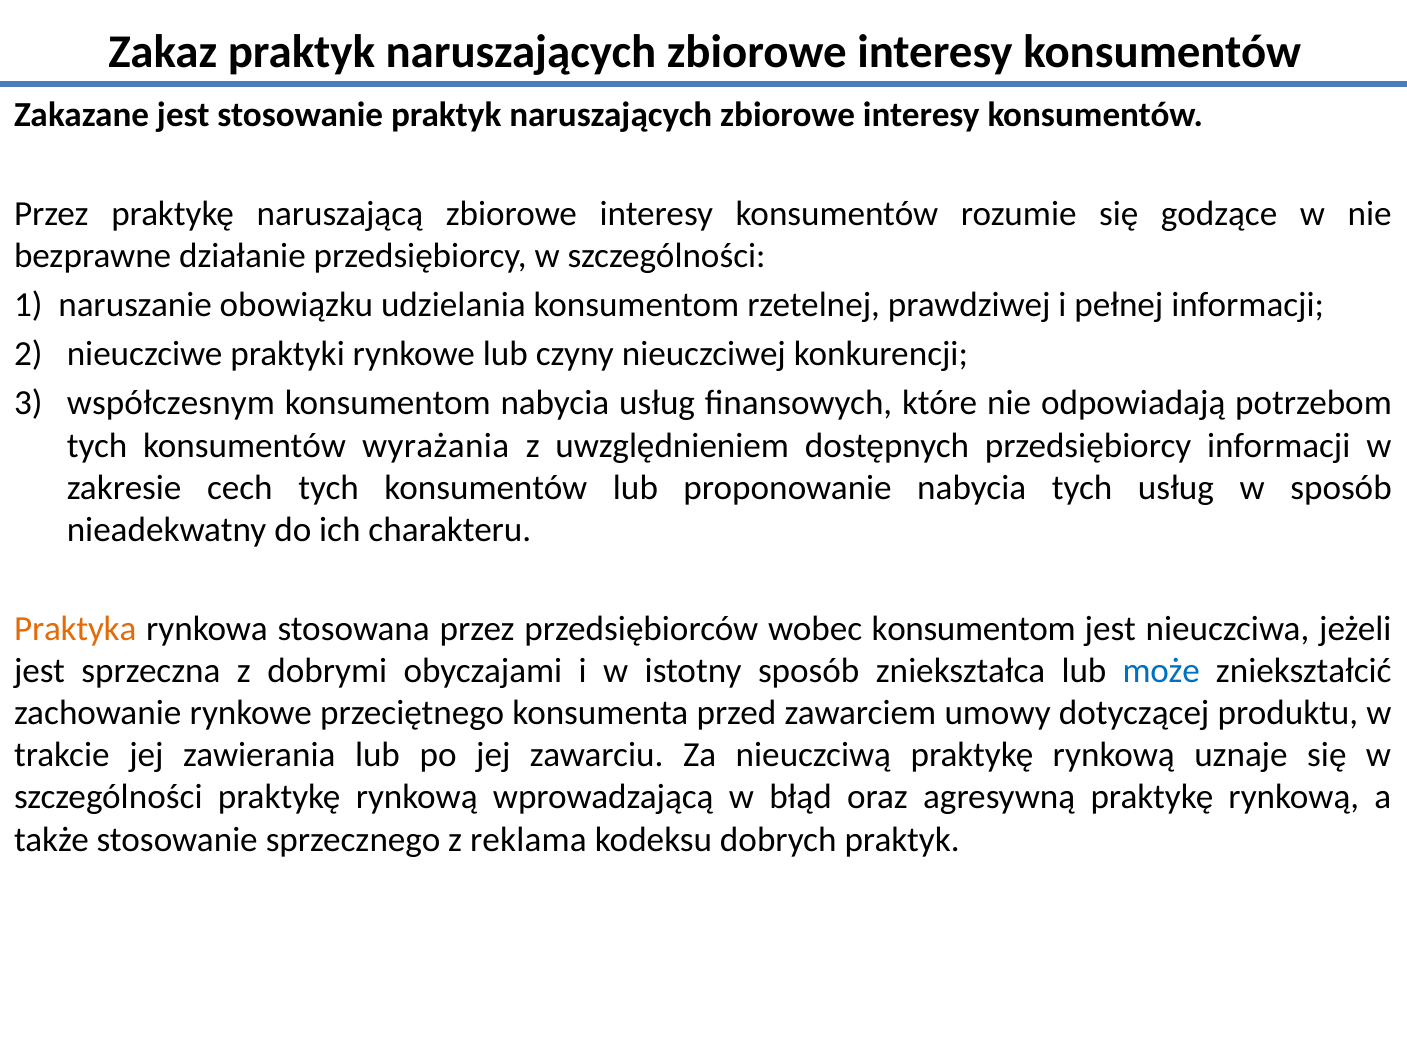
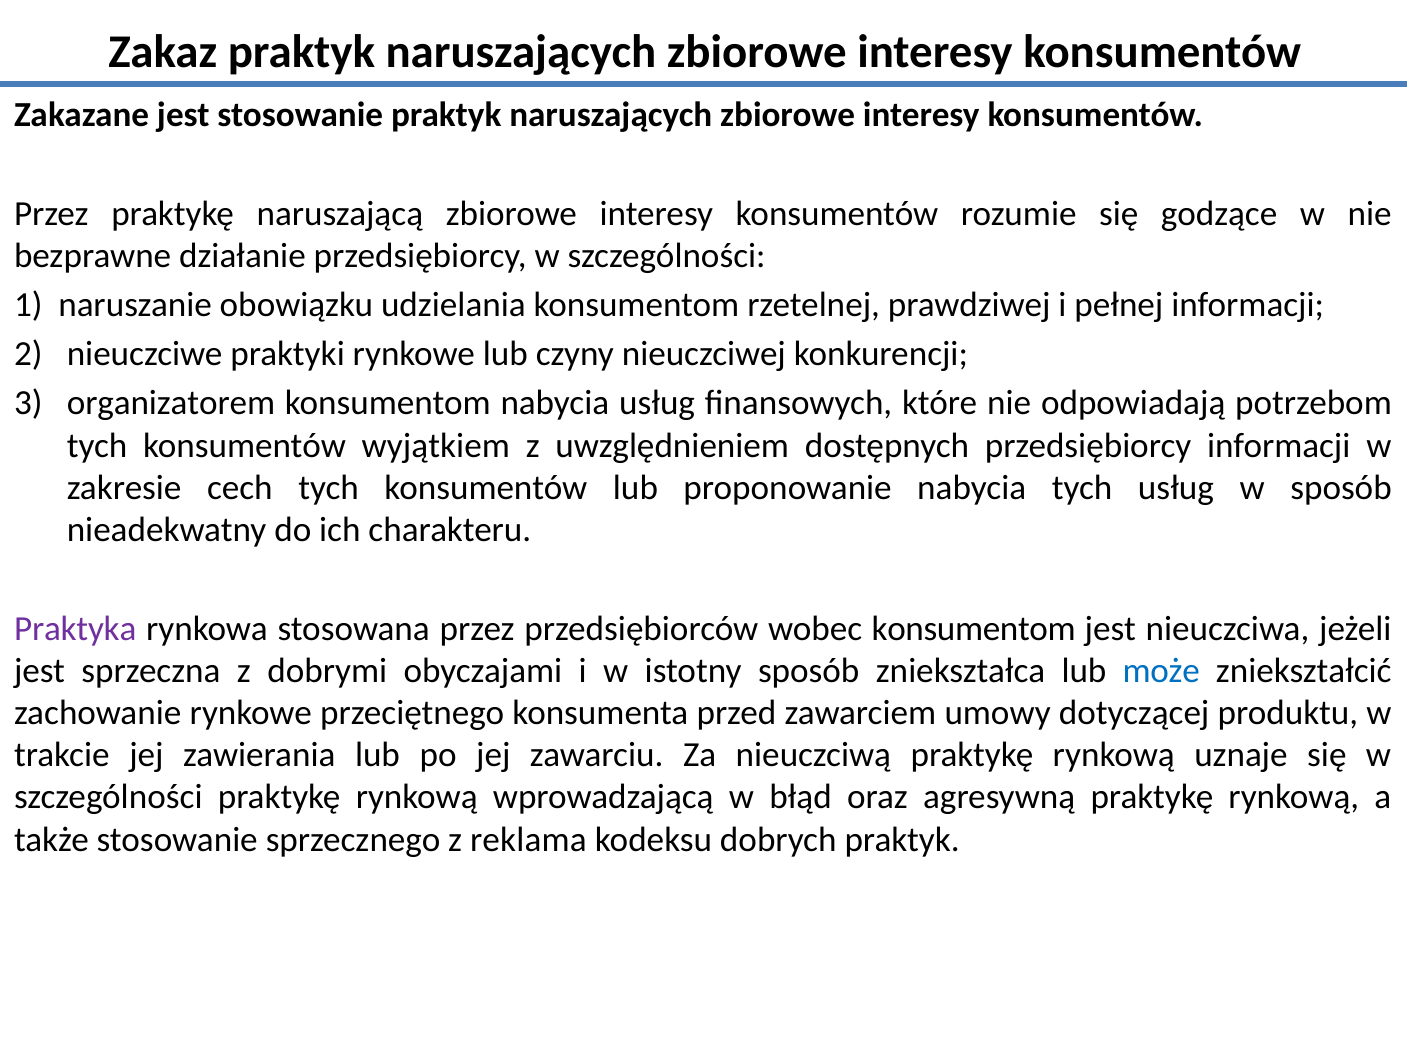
współczesnym: współczesnym -> organizatorem
wyrażania: wyrażania -> wyjątkiem
Praktyka colour: orange -> purple
